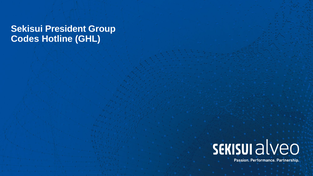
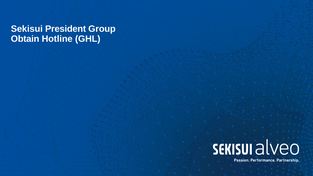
Codes: Codes -> Obtain
